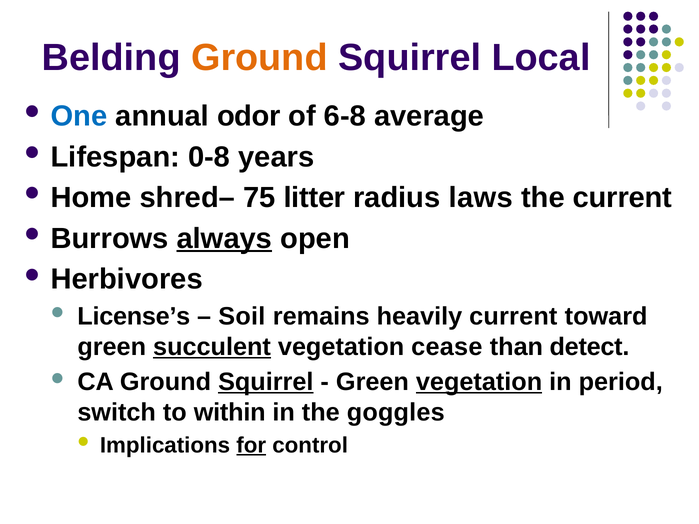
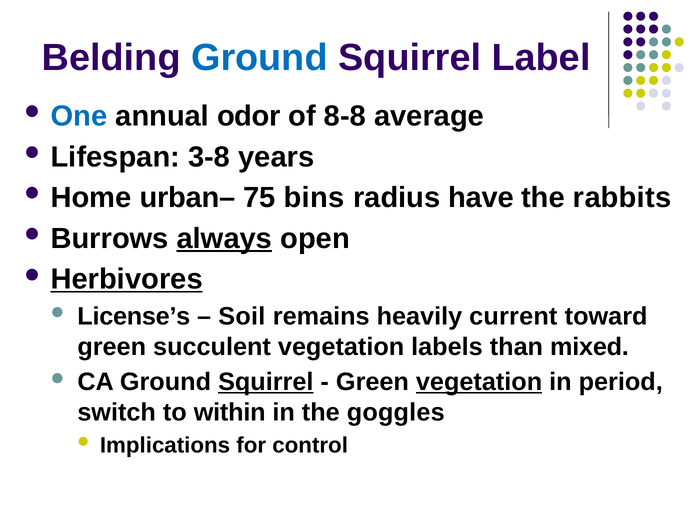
Ground at (259, 58) colour: orange -> blue
Local: Local -> Label
6-8: 6-8 -> 8-8
0-8: 0-8 -> 3-8
shred–: shred– -> urban–
litter: litter -> bins
laws: laws -> have
the current: current -> rabbits
Herbivores underline: none -> present
succulent underline: present -> none
cease: cease -> labels
detect: detect -> mixed
for underline: present -> none
